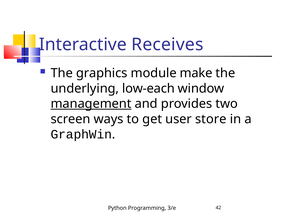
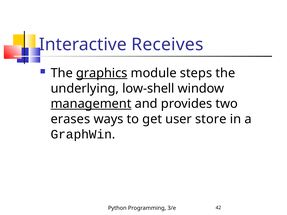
graphics underline: none -> present
make: make -> steps
low-each: low-each -> low-shell
screen: screen -> erases
